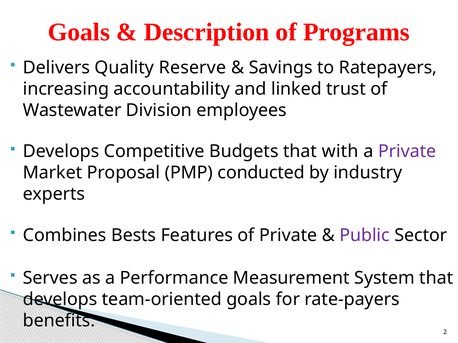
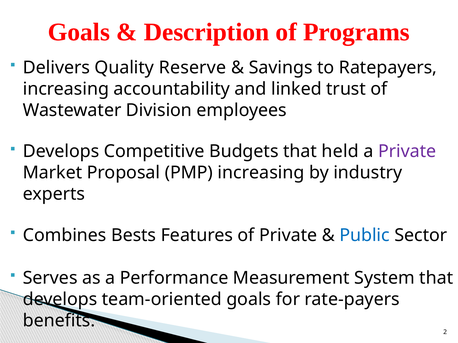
with: with -> held
PMP conducted: conducted -> increasing
Public colour: purple -> blue
